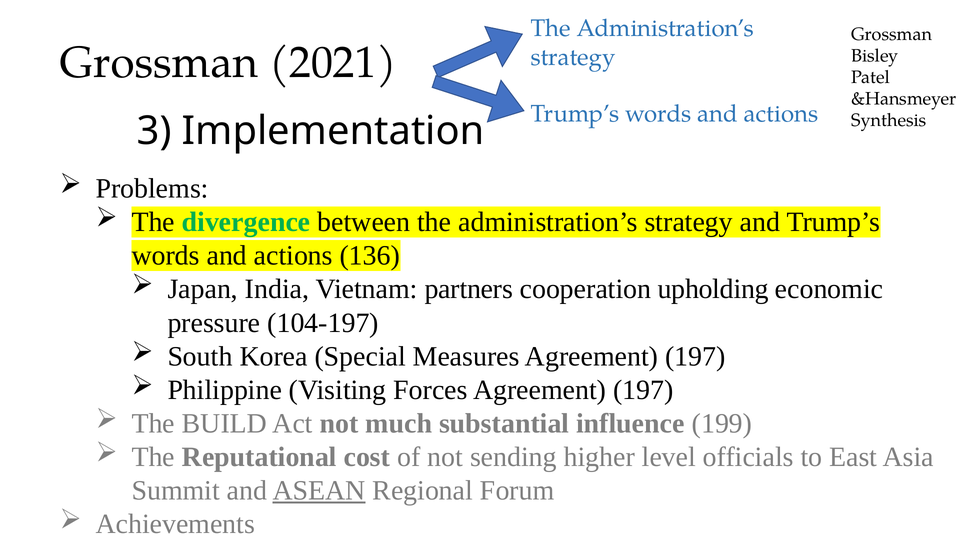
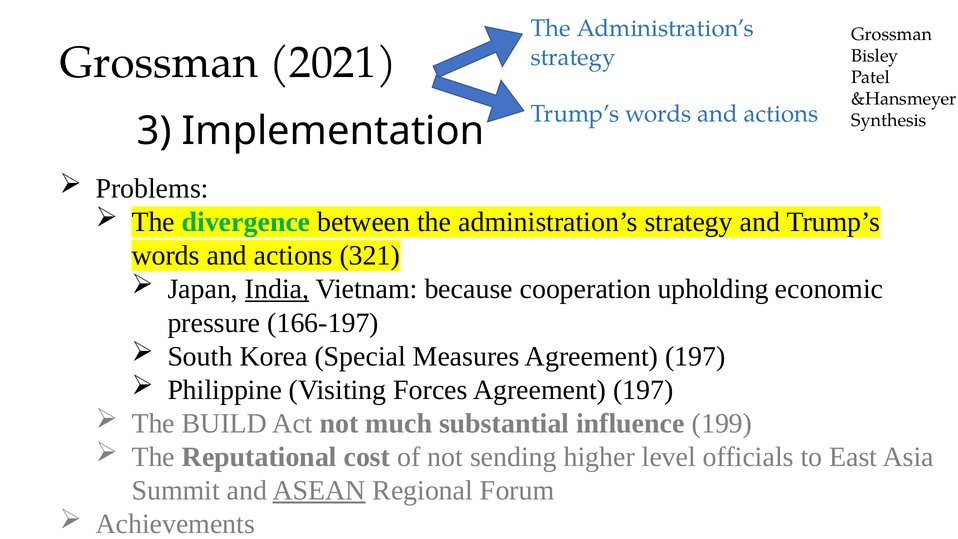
136: 136 -> 321
India underline: none -> present
partners: partners -> because
104-197: 104-197 -> 166-197
